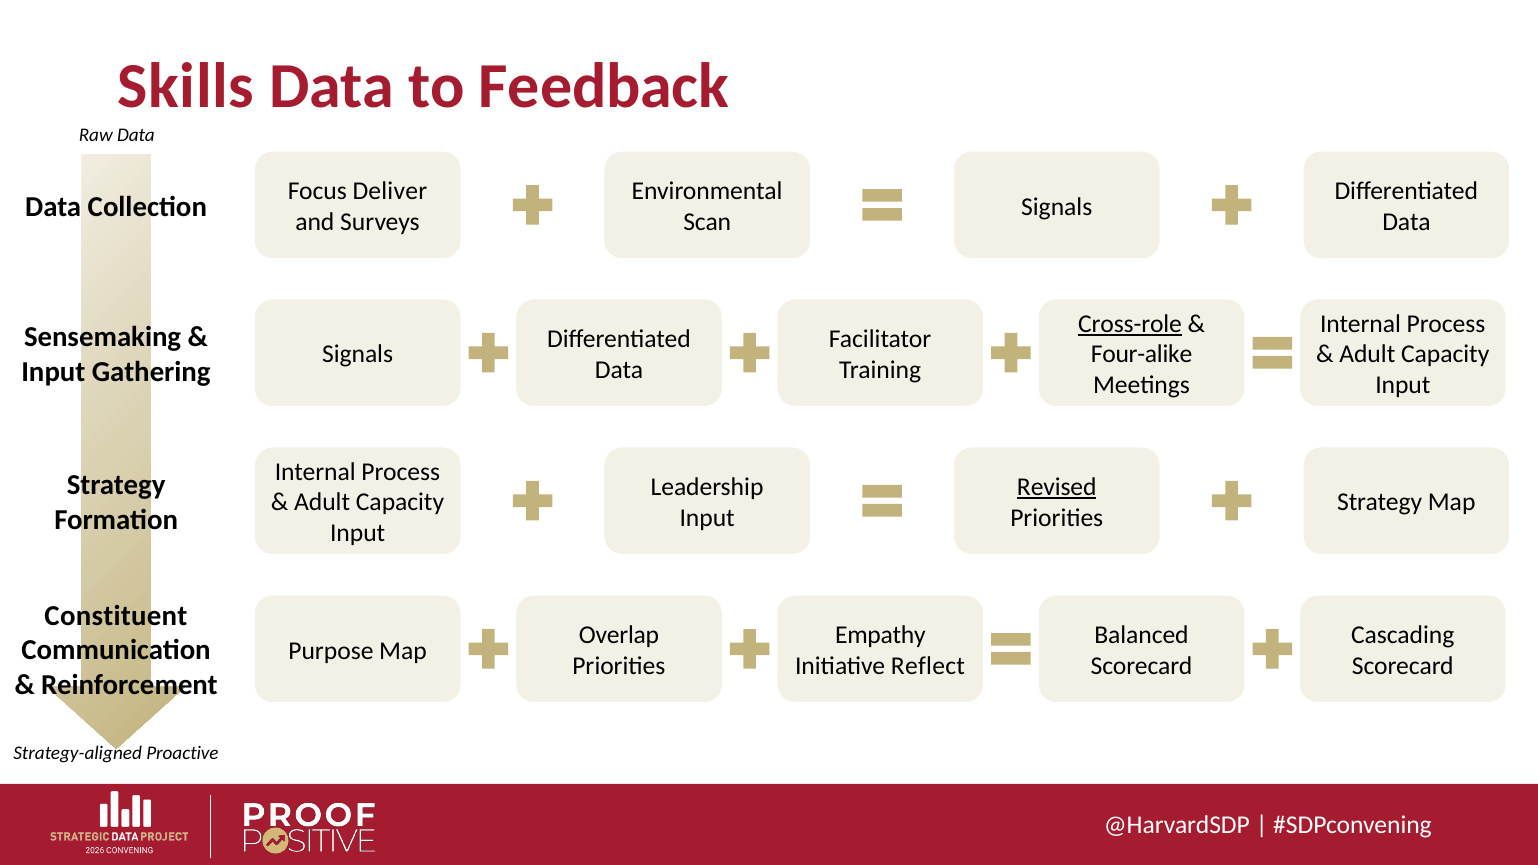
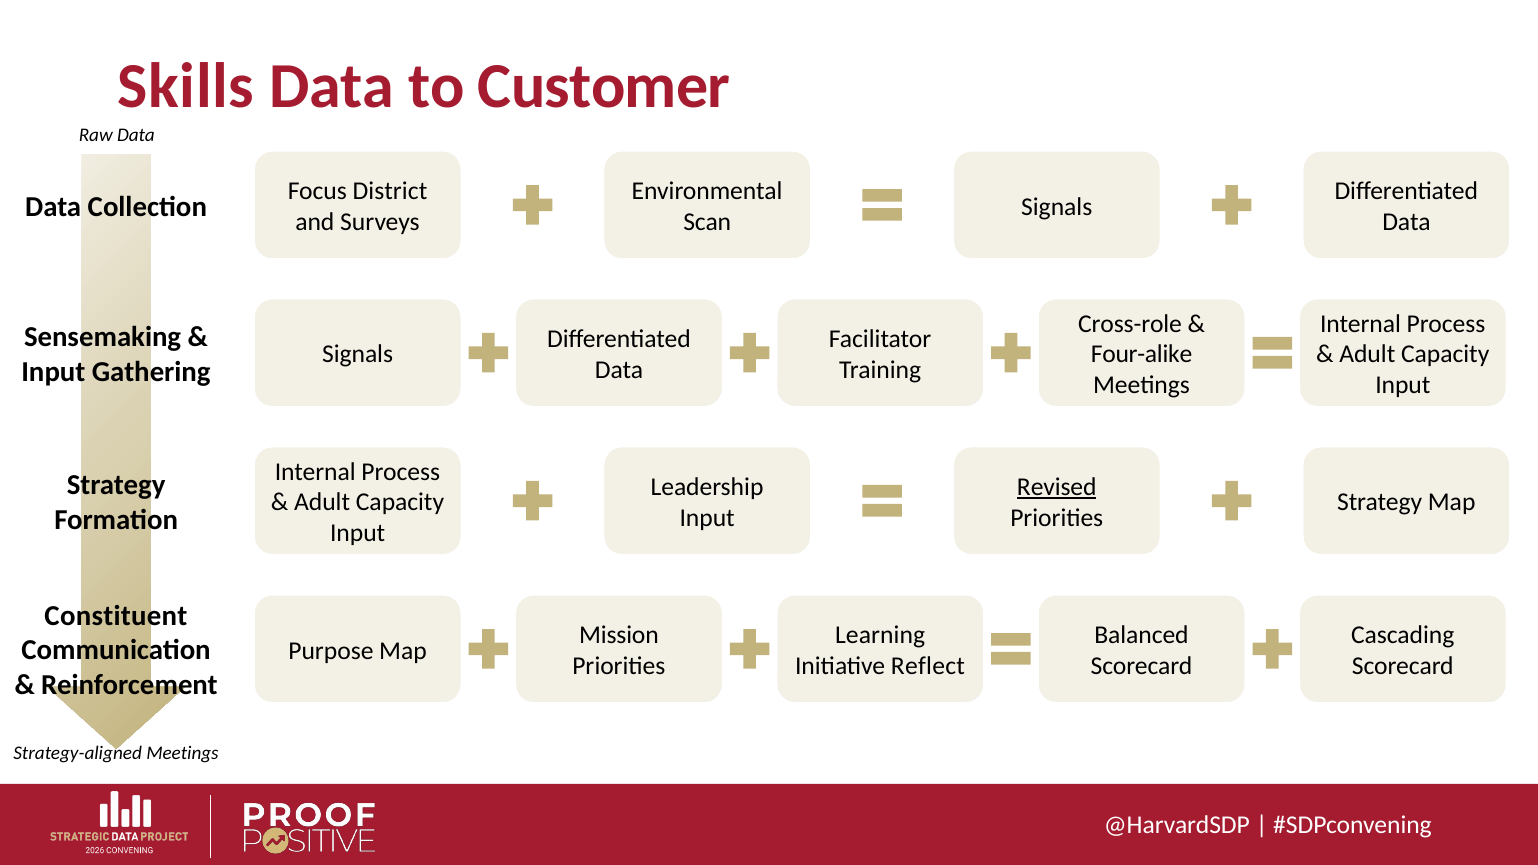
Feedback: Feedback -> Customer
Deliver: Deliver -> District
Cross-role underline: present -> none
Overlap: Overlap -> Mission
Empathy: Empathy -> Learning
Strategy-aligned Proactive: Proactive -> Meetings
